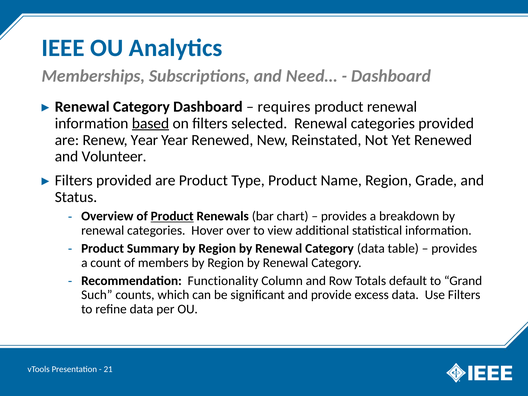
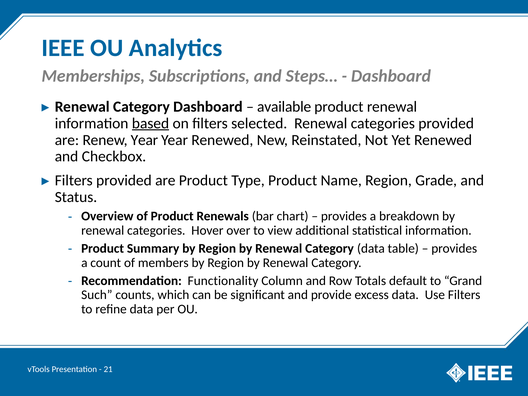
Need…: Need… -> Steps…
requires: requires -> available
Volunteer: Volunteer -> Checkbox
Product at (172, 216) underline: present -> none
